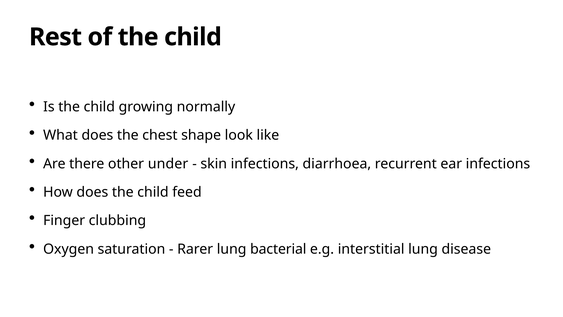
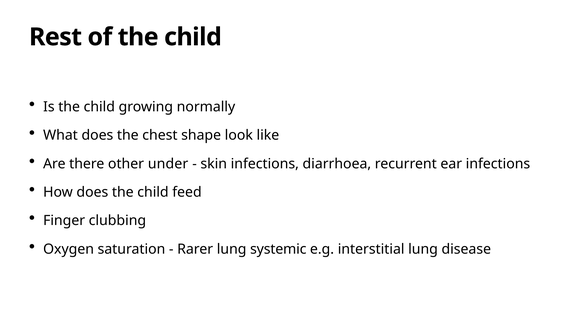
bacterial: bacterial -> systemic
